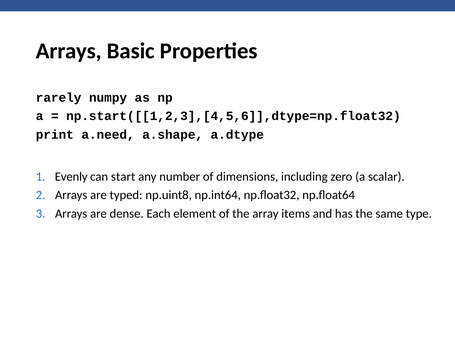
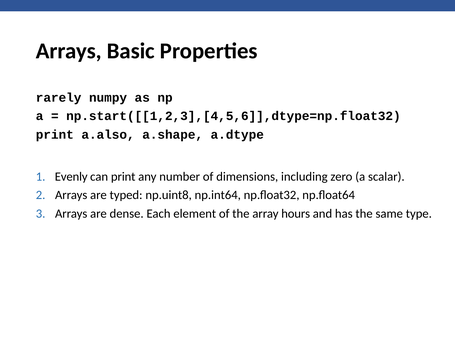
a.need: a.need -> a.also
can start: start -> print
items: items -> hours
